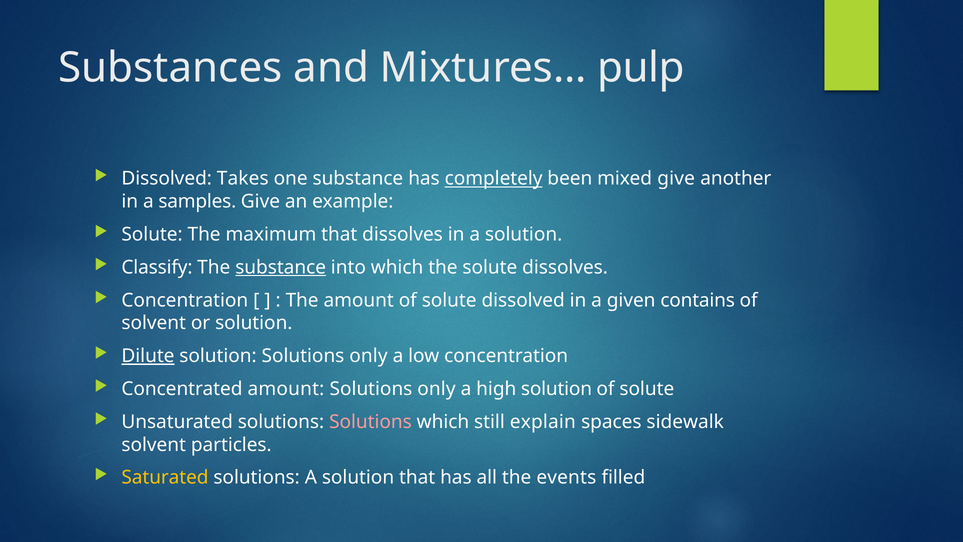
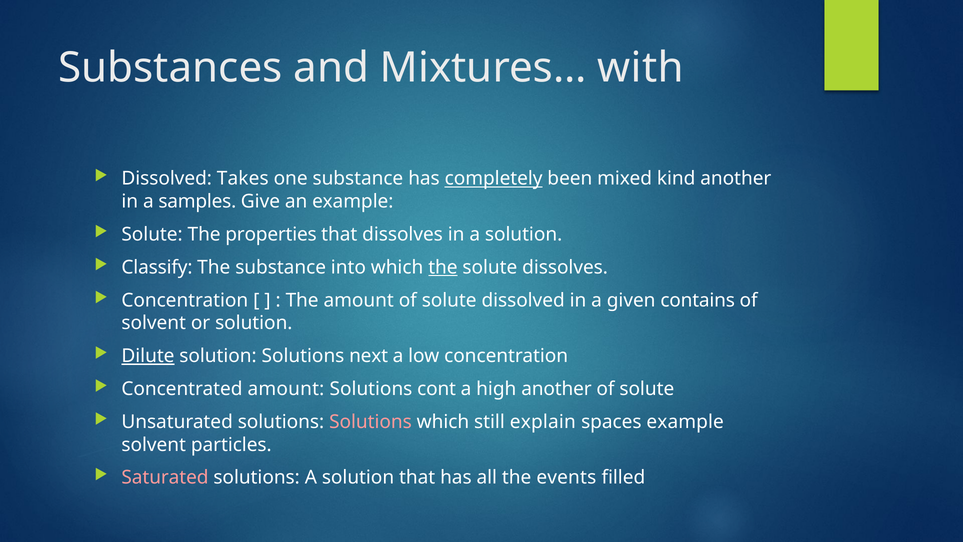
pulp: pulp -> with
mixed give: give -> kind
maximum: maximum -> properties
substance at (281, 267) underline: present -> none
the at (443, 267) underline: none -> present
solution Solutions only: only -> next
only at (436, 389): only -> cont
high solution: solution -> another
spaces sidewalk: sidewalk -> example
Saturated colour: yellow -> pink
